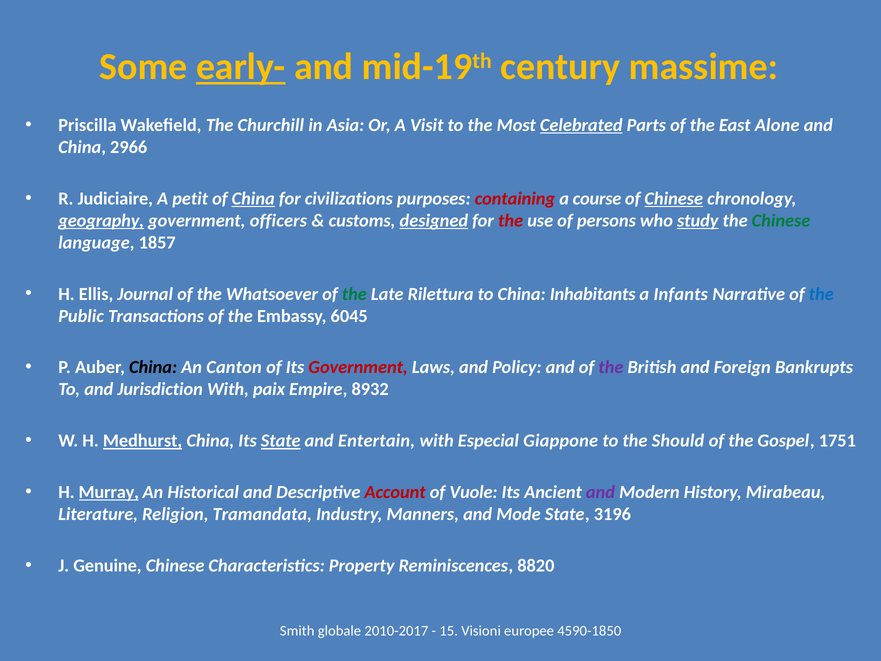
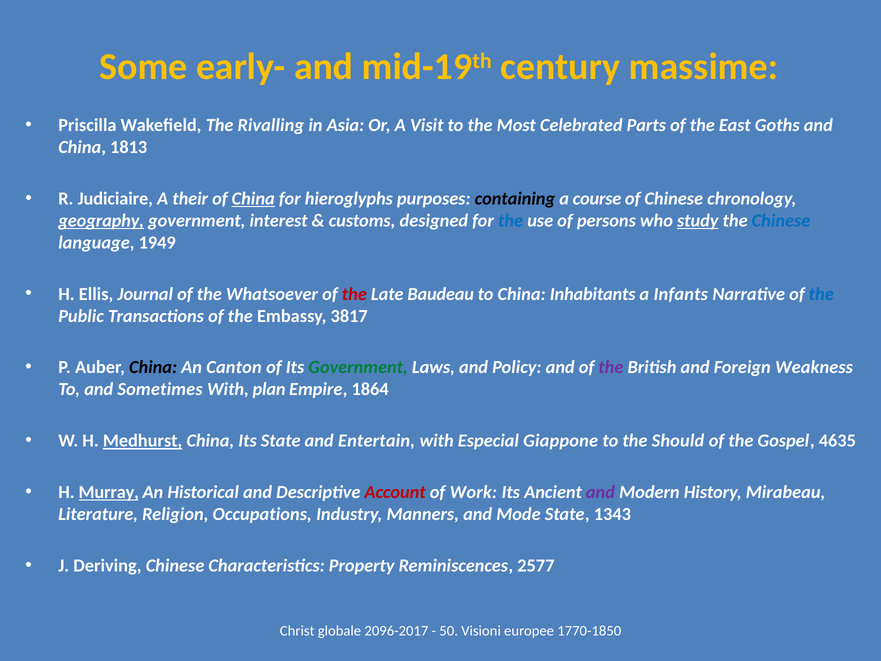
early- underline: present -> none
Churchill: Churchill -> Rivalling
Celebrated underline: present -> none
Alone: Alone -> Goths
2966: 2966 -> 1813
petit: petit -> their
civilizations: civilizations -> hieroglyphs
containing colour: red -> black
Chinese at (674, 198) underline: present -> none
officers: officers -> interest
designed underline: present -> none
the at (511, 220) colour: red -> blue
Chinese at (781, 220) colour: green -> blue
1857: 1857 -> 1949
the at (354, 294) colour: green -> red
Rilettura: Rilettura -> Baudeau
6045: 6045 -> 3817
Government at (358, 367) colour: red -> green
Bankrupts: Bankrupts -> Weakness
Jurisdiction: Jurisdiction -> Sometimes
paix: paix -> plan
8932: 8932 -> 1864
State at (281, 441) underline: present -> none
1751: 1751 -> 4635
Vuole: Vuole -> Work
Tramandata: Tramandata -> Occupations
3196: 3196 -> 1343
Genuine: Genuine -> Deriving
8820: 8820 -> 2577
Smith: Smith -> Christ
2010-2017: 2010-2017 -> 2096-2017
15: 15 -> 50
4590-1850: 4590-1850 -> 1770-1850
